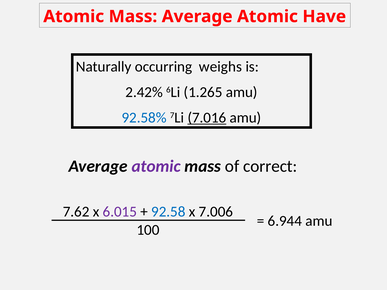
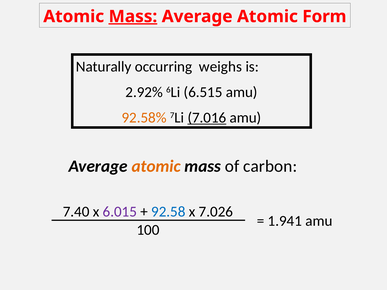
Mass at (133, 16) underline: none -> present
Have: Have -> Form
2.42%: 2.42% -> 2.92%
1.265: 1.265 -> 6.515
92.58% colour: blue -> orange
atomic at (156, 166) colour: purple -> orange
correct: correct -> carbon
7.62: 7.62 -> 7.40
7.006: 7.006 -> 7.026
6.944: 6.944 -> 1.941
